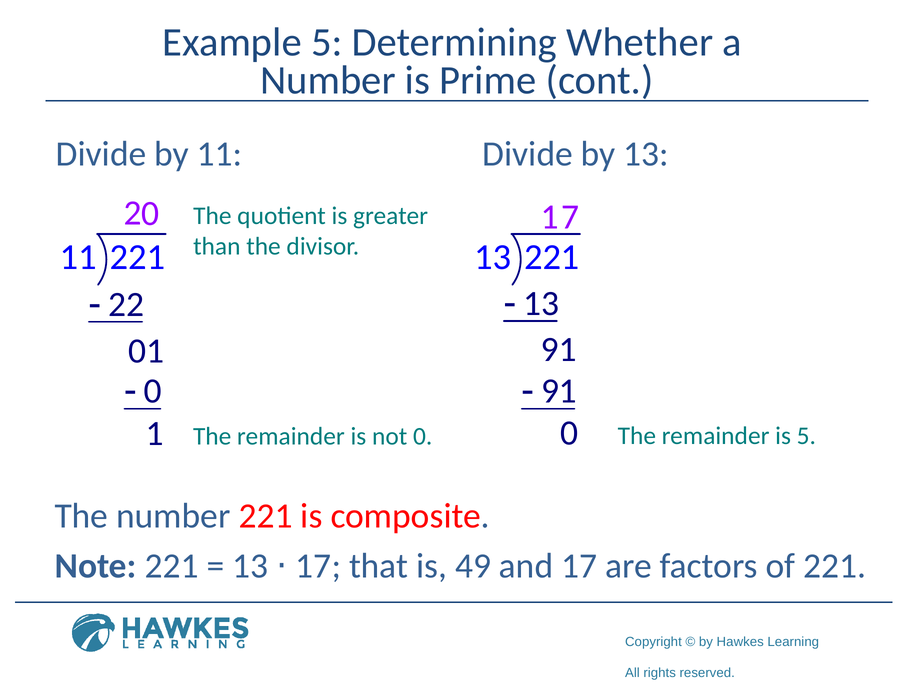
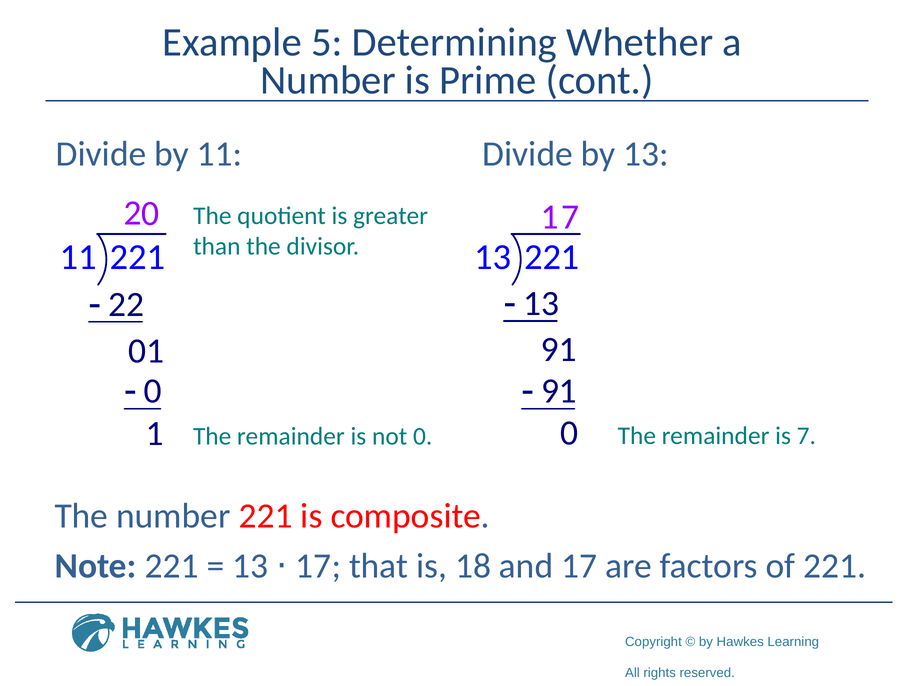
is 5: 5 -> 7
49: 49 -> 18
